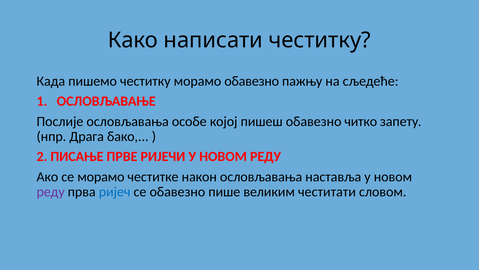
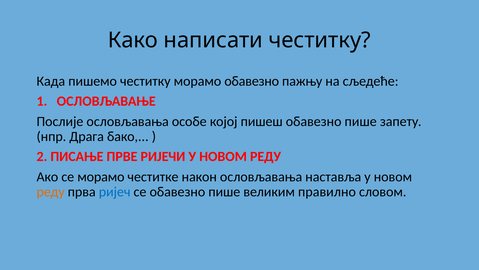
пишеш обавезно читко: читко -> пише
реду at (51, 192) colour: purple -> orange
честитати: честитати -> правилно
